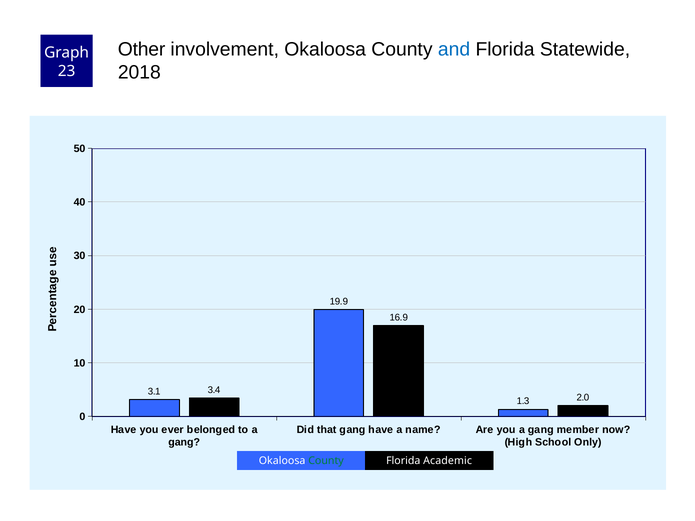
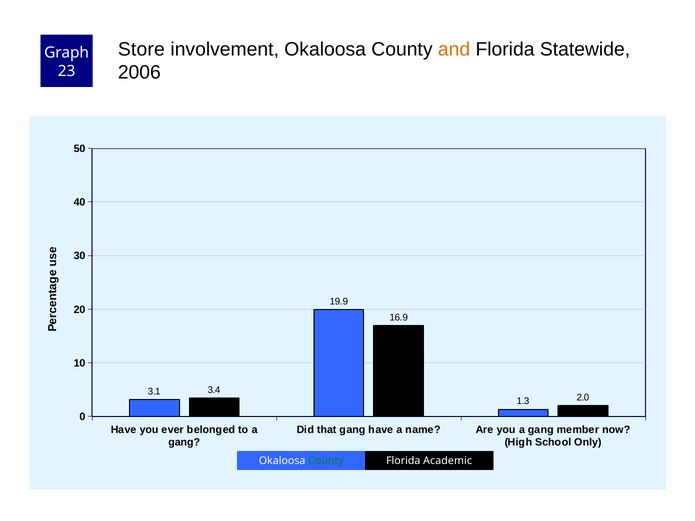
Other: Other -> Store
and colour: blue -> orange
2018: 2018 -> 2006
